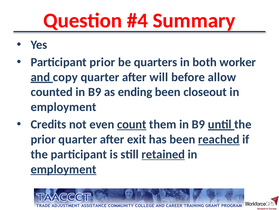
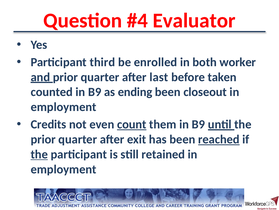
Summary: Summary -> Evaluator
Participant prior: prior -> third
quarters: quarters -> enrolled
copy at (65, 77): copy -> prior
will: will -> last
allow: allow -> taken
the at (39, 154) underline: none -> present
retained underline: present -> none
employment at (64, 169) underline: present -> none
